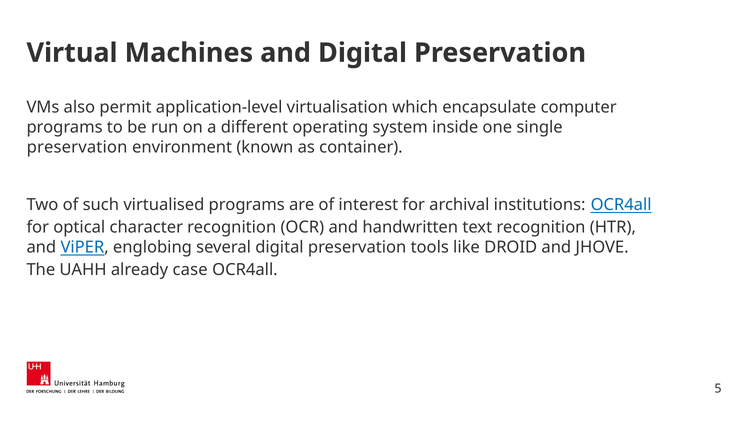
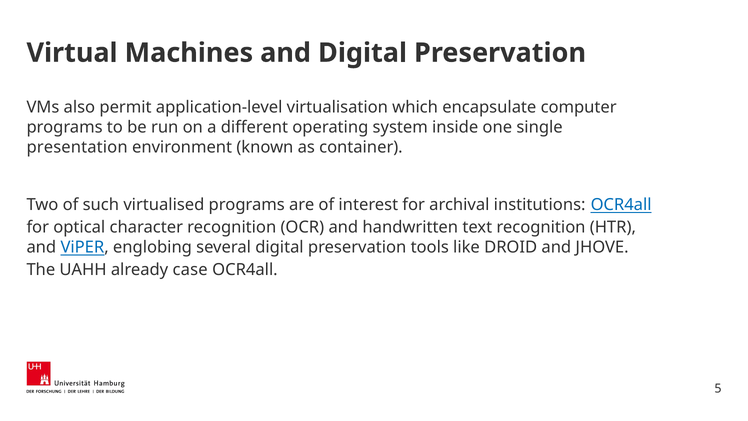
preservation at (77, 147): preservation -> presentation
